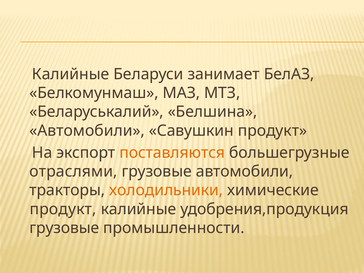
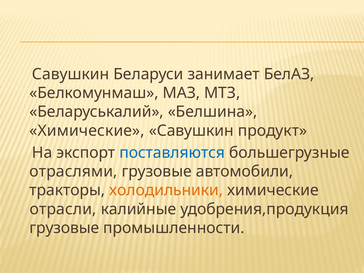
Калийные at (71, 74): Калийные -> Савушкин
Автомобили at (87, 131): Автомобили -> Химические
поставляются colour: orange -> blue
продукт at (63, 209): продукт -> отрасли
